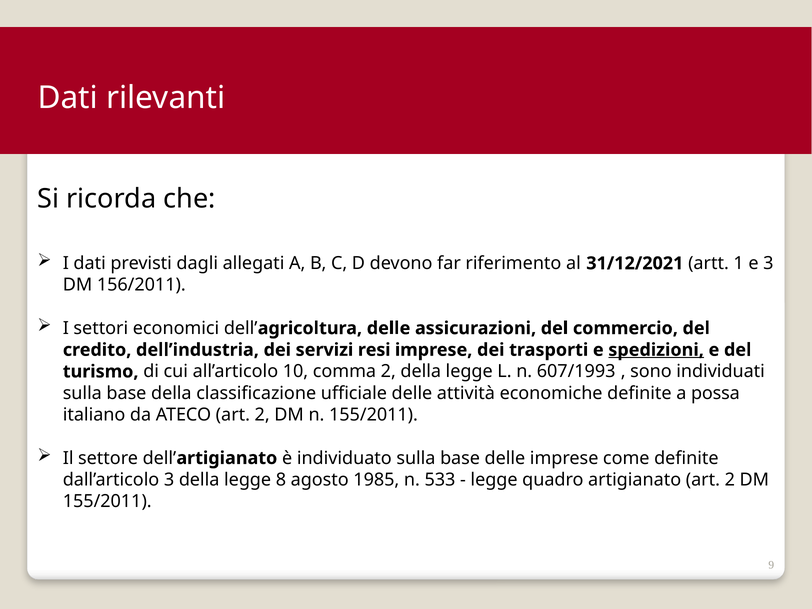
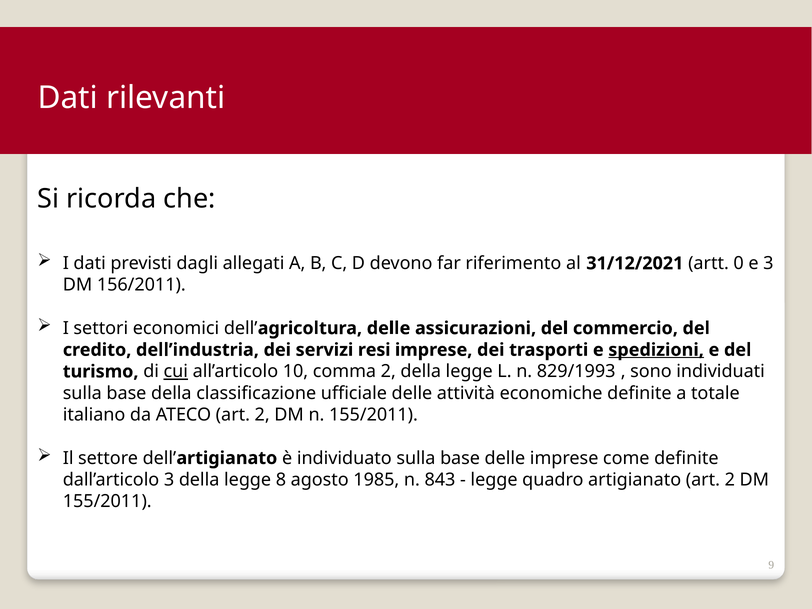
1: 1 -> 0
cui underline: none -> present
607/1993: 607/1993 -> 829/1993
possa: possa -> totale
533: 533 -> 843
